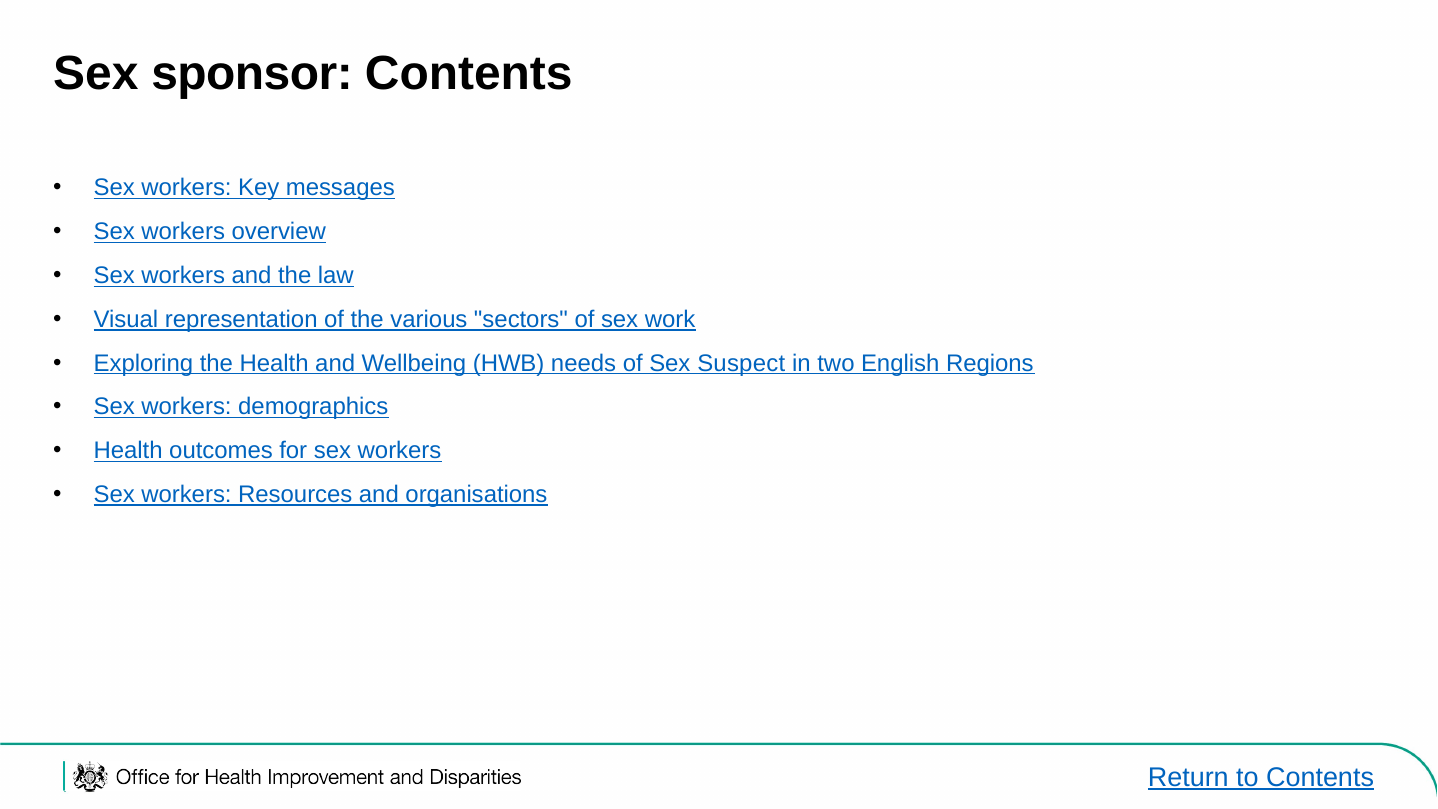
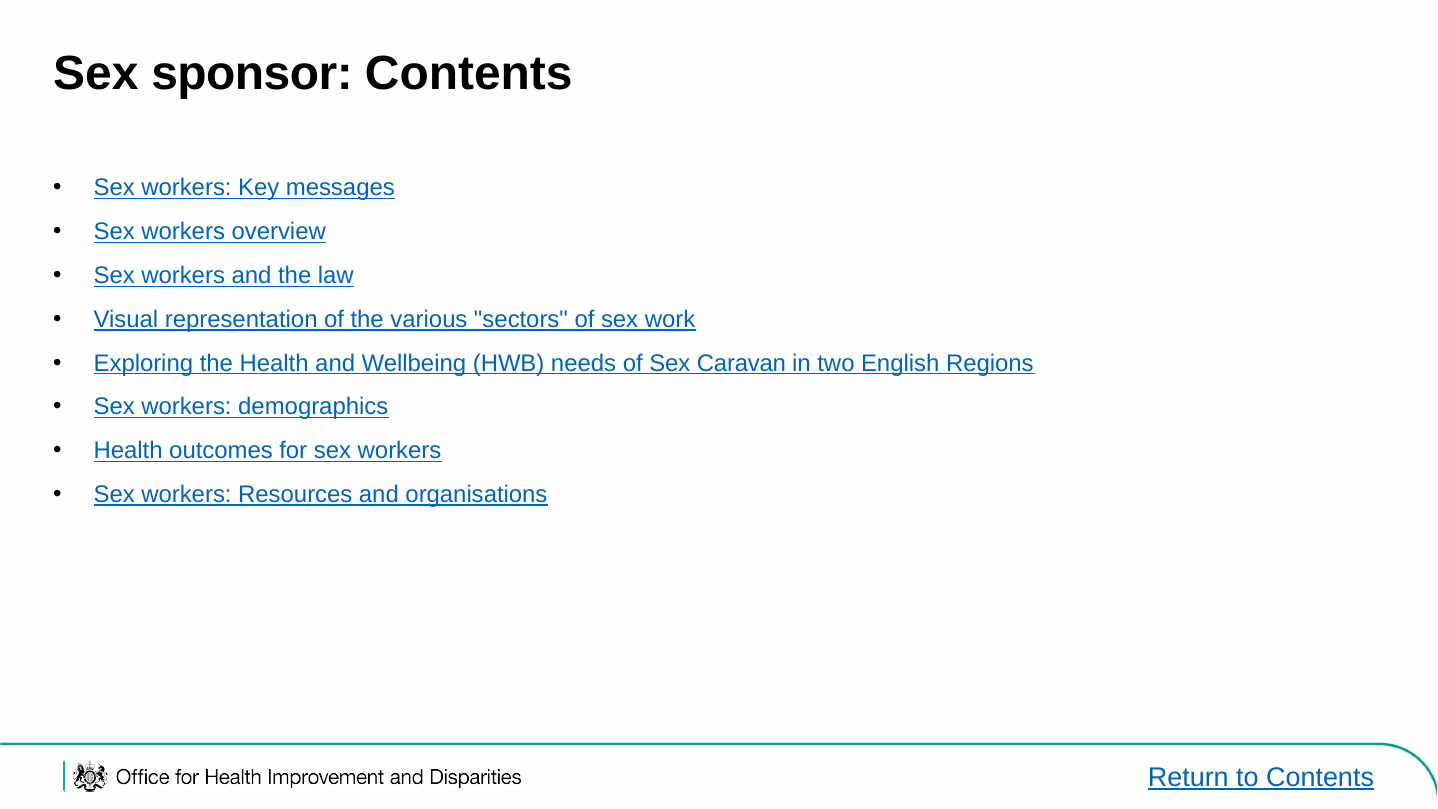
Suspect: Suspect -> Caravan
